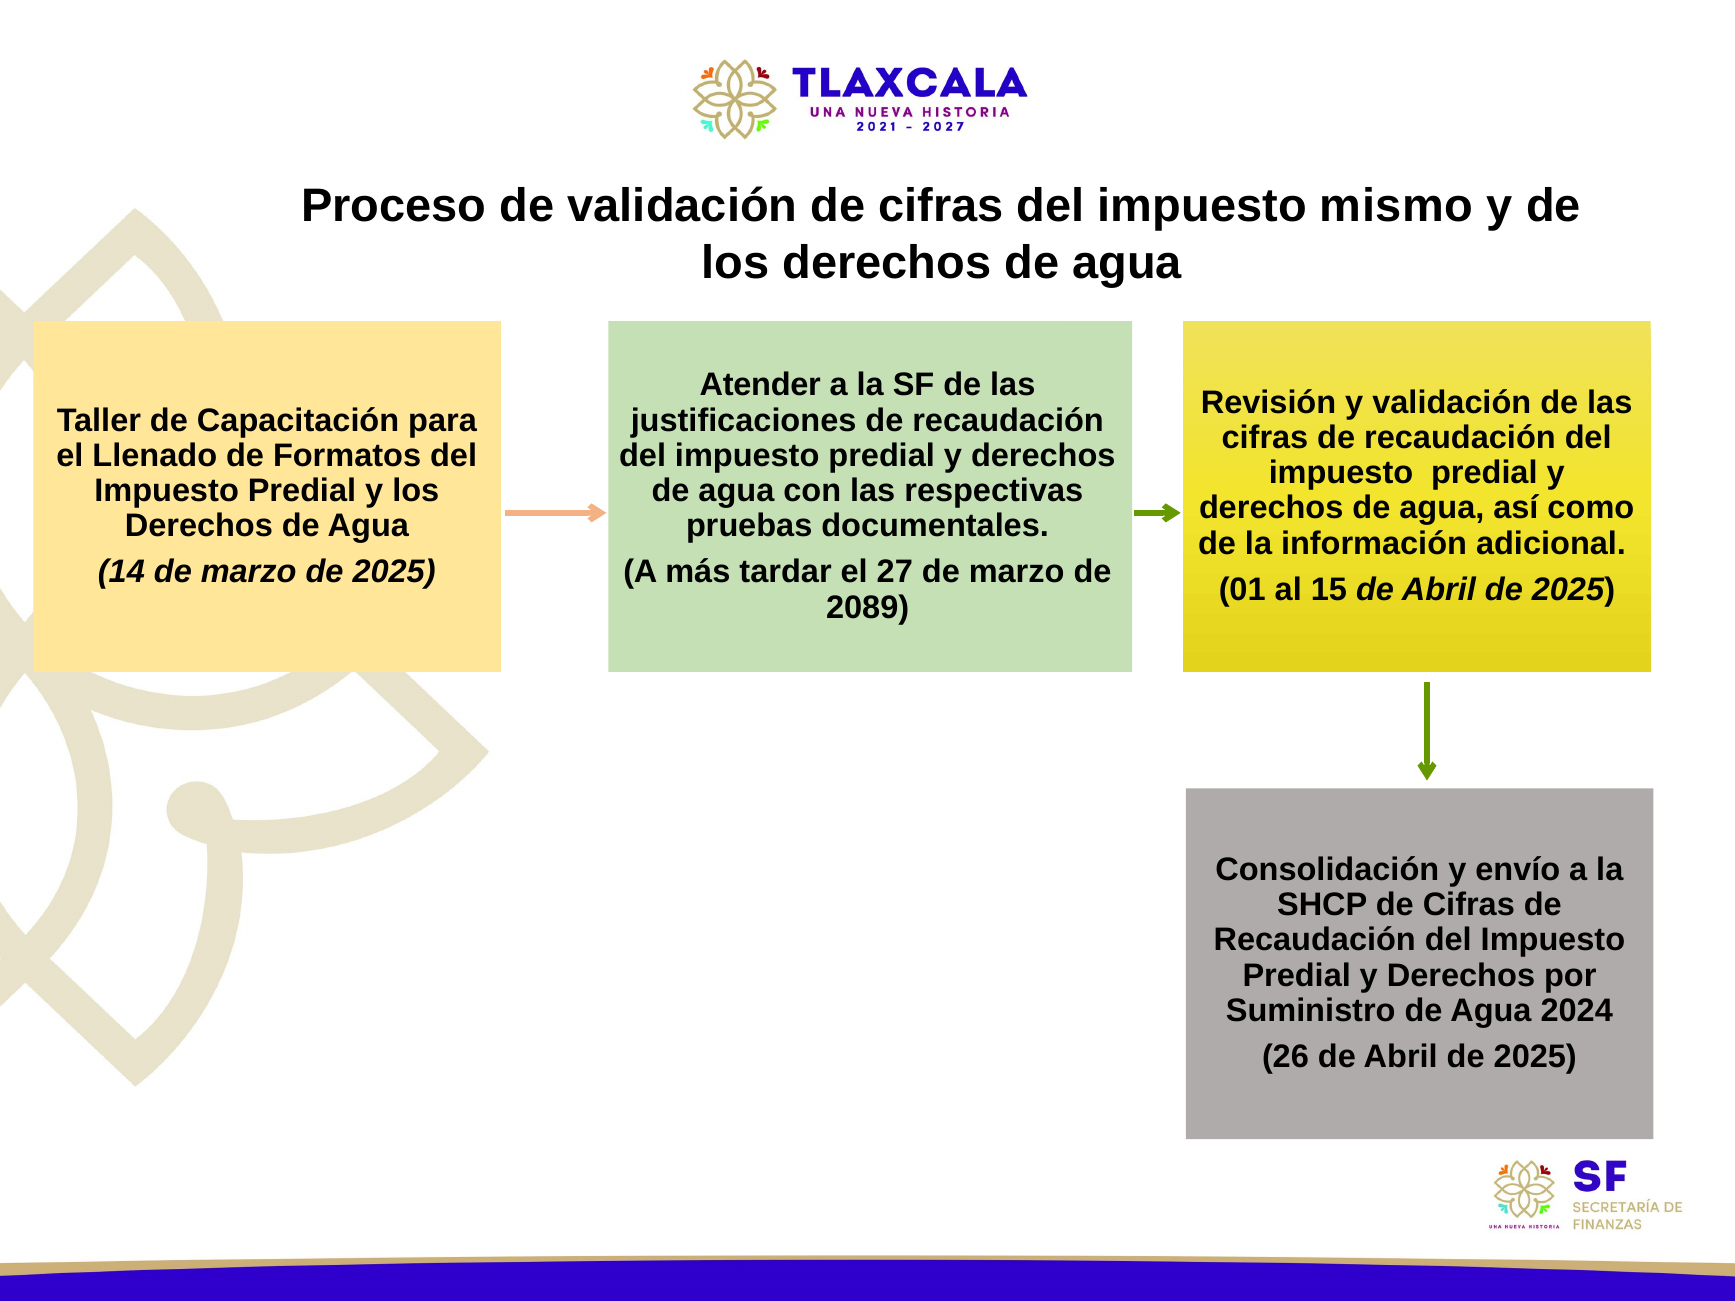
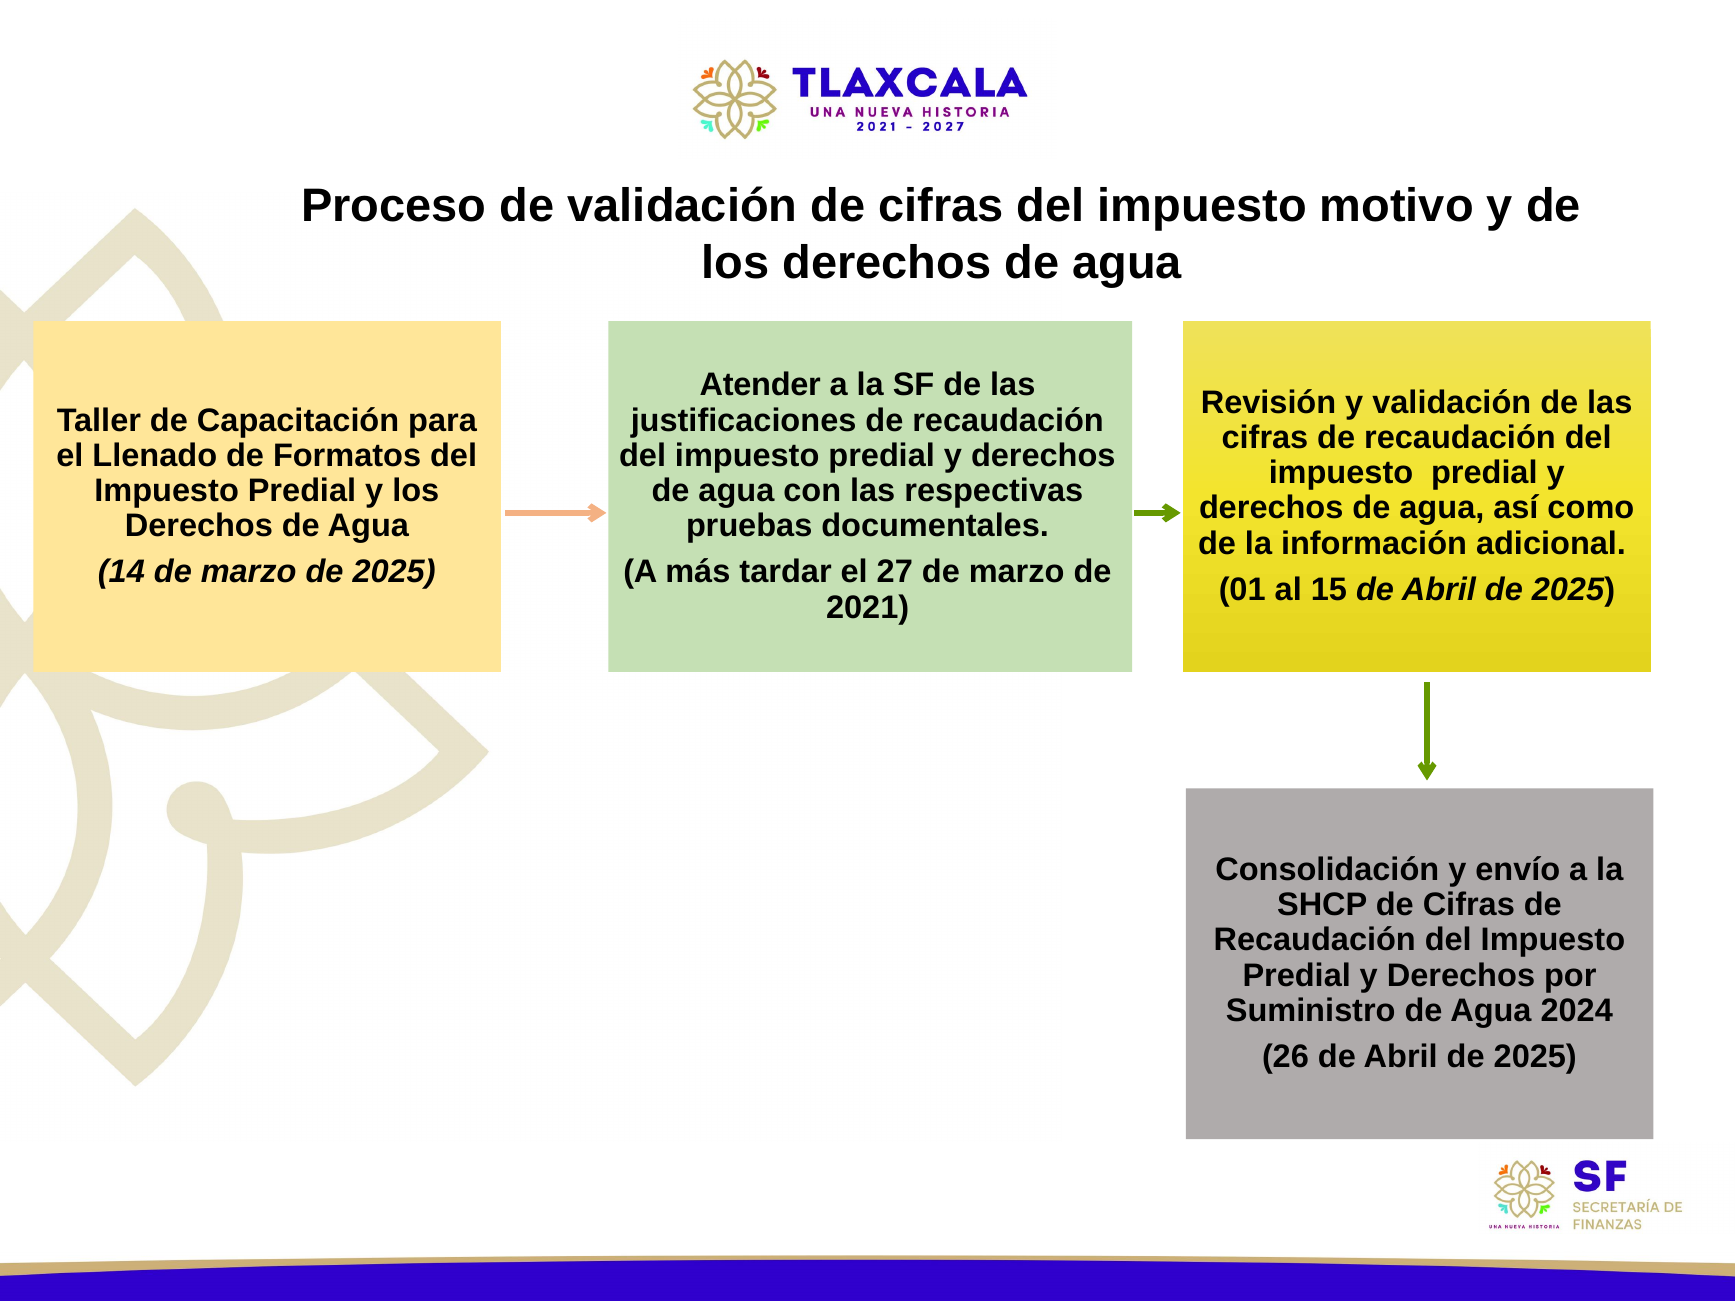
mismo: mismo -> motivo
2089: 2089 -> 2021
